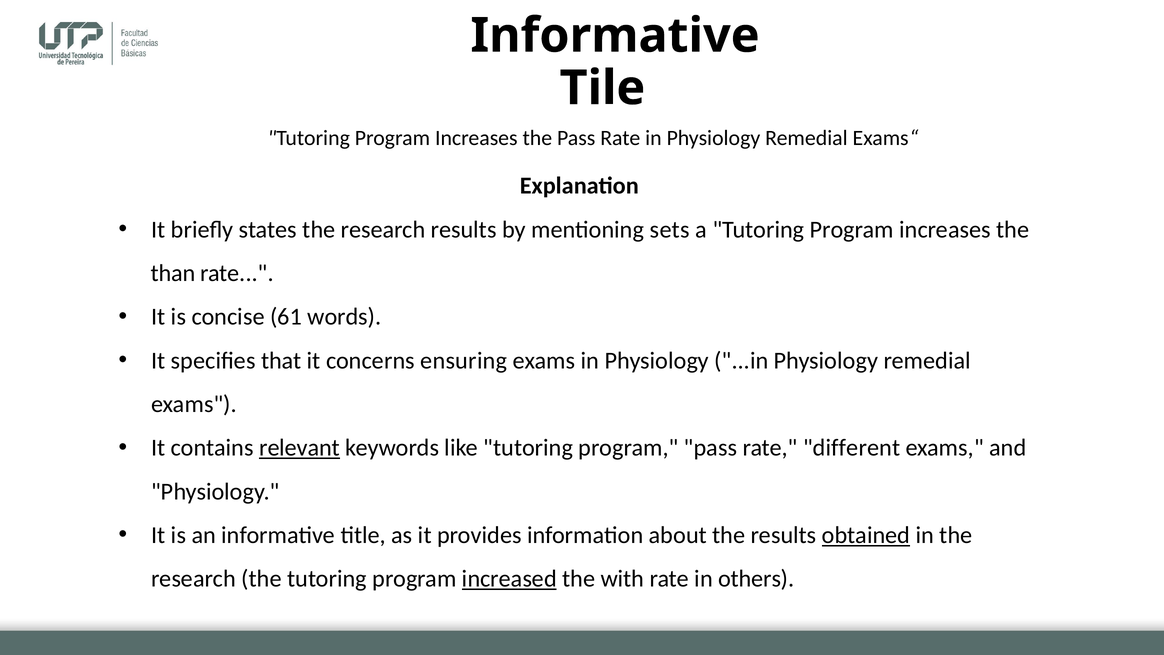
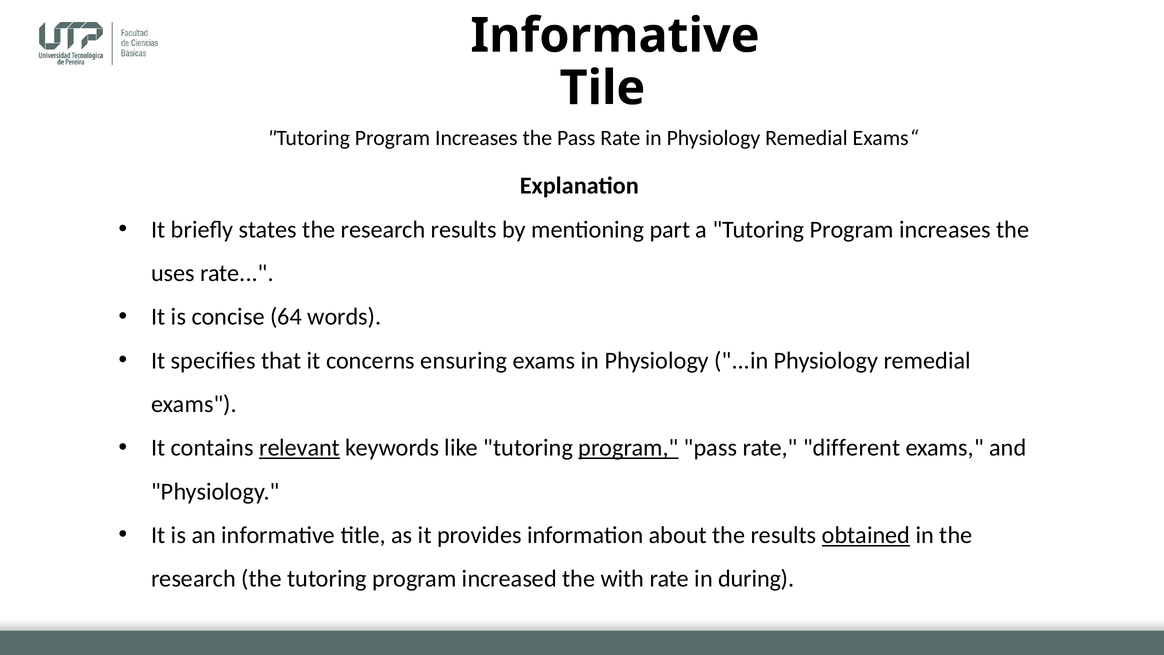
sets: sets -> part
than: than -> uses
61: 61 -> 64
program at (628, 448) underline: none -> present
increased underline: present -> none
others: others -> during
